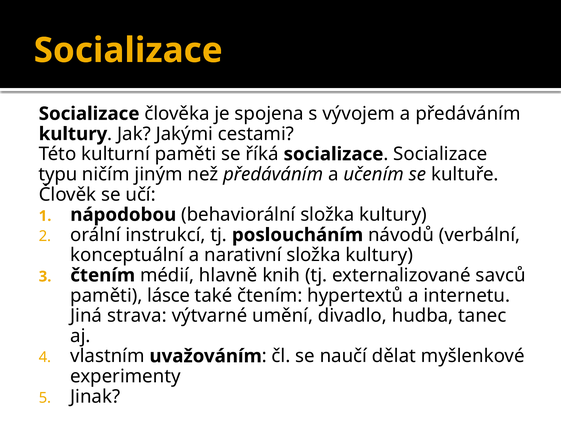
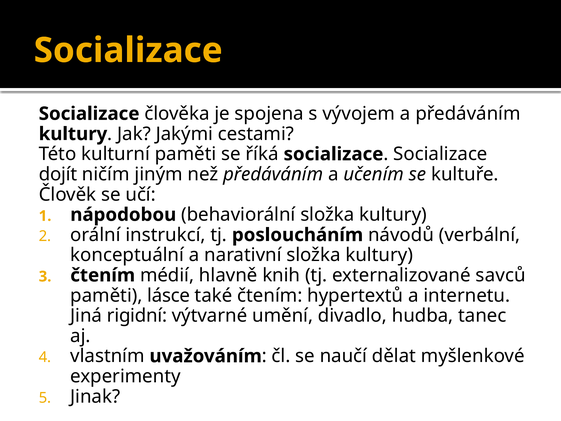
typu: typu -> dojít
strava: strava -> rigidní
